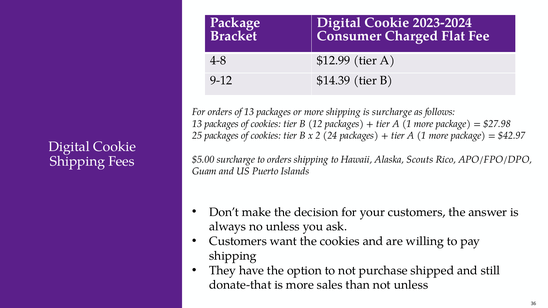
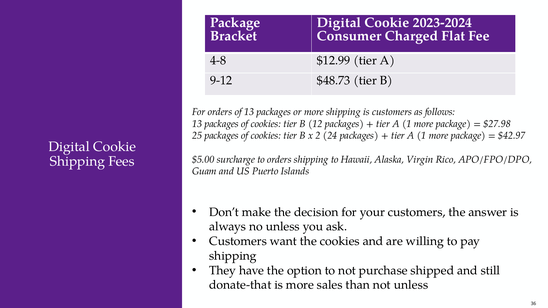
$14.39: $14.39 -> $48.73
is surcharge: surcharge -> customers
Scouts: Scouts -> Virgin
